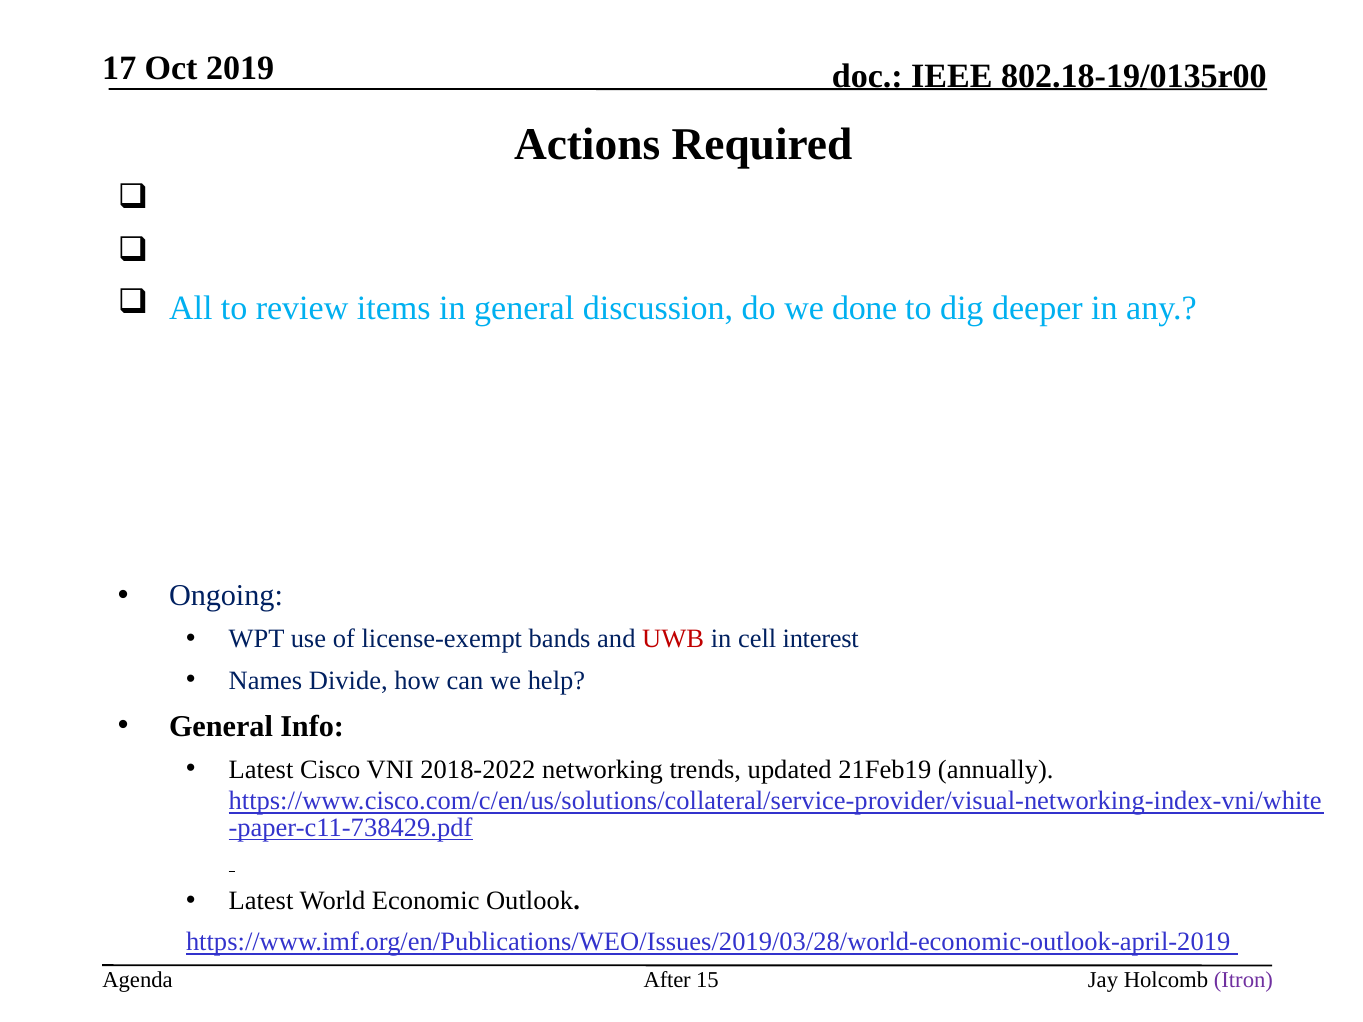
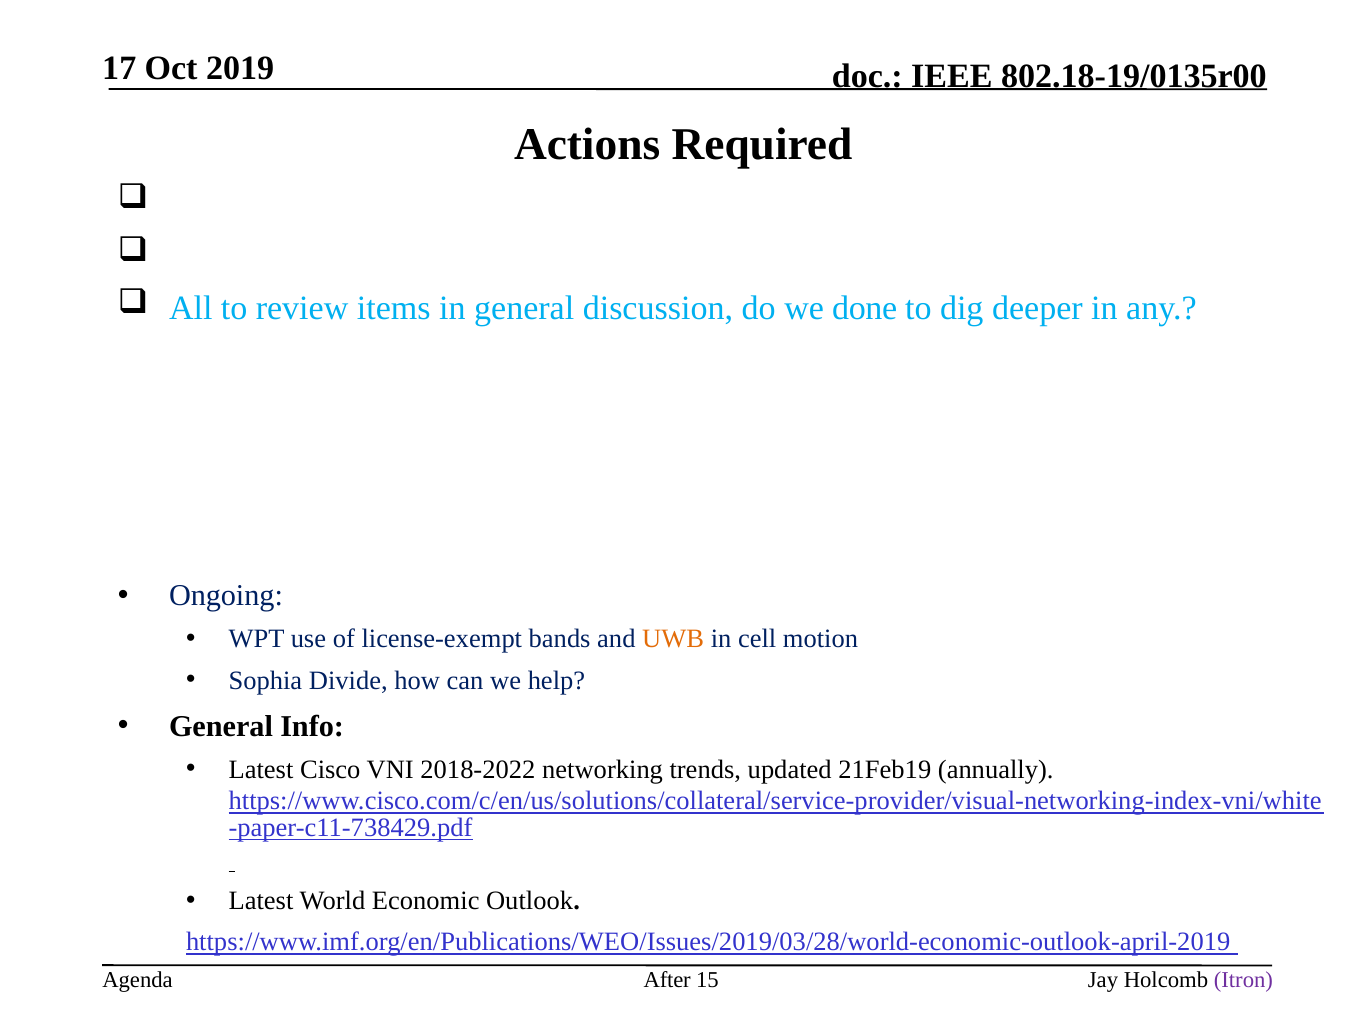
UWB colour: red -> orange
interest: interest -> motion
Names: Names -> Sophia
